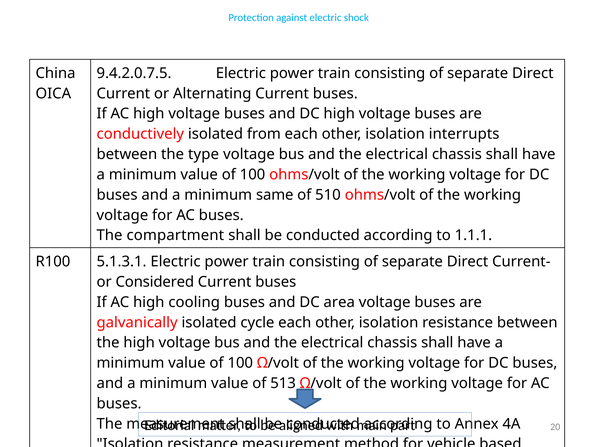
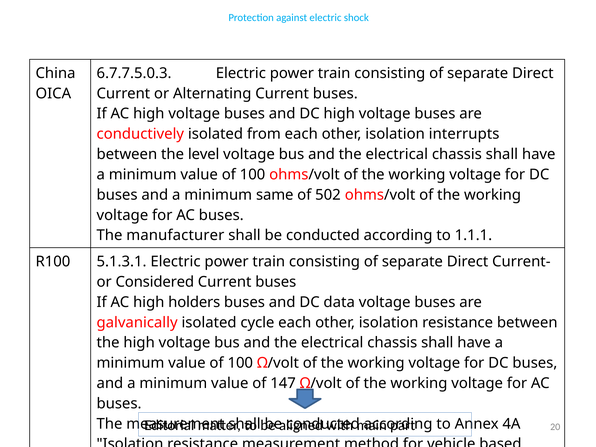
9.4.2.0.7.5: 9.4.2.0.7.5 -> 6.7.7.5.0.3
type: type -> level
510: 510 -> 502
compartment: compartment -> manufacturer
cooling: cooling -> holders
area: area -> data
513: 513 -> 147
